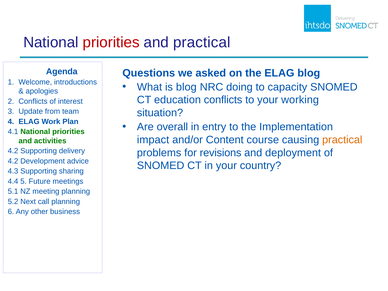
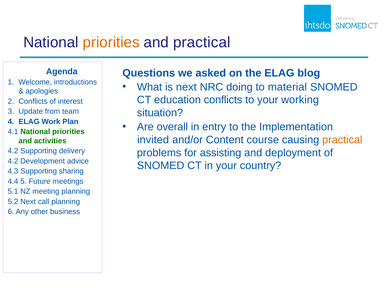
priorities at (111, 42) colour: red -> orange
is blog: blog -> next
capacity: capacity -> material
impact: impact -> invited
revisions: revisions -> assisting
